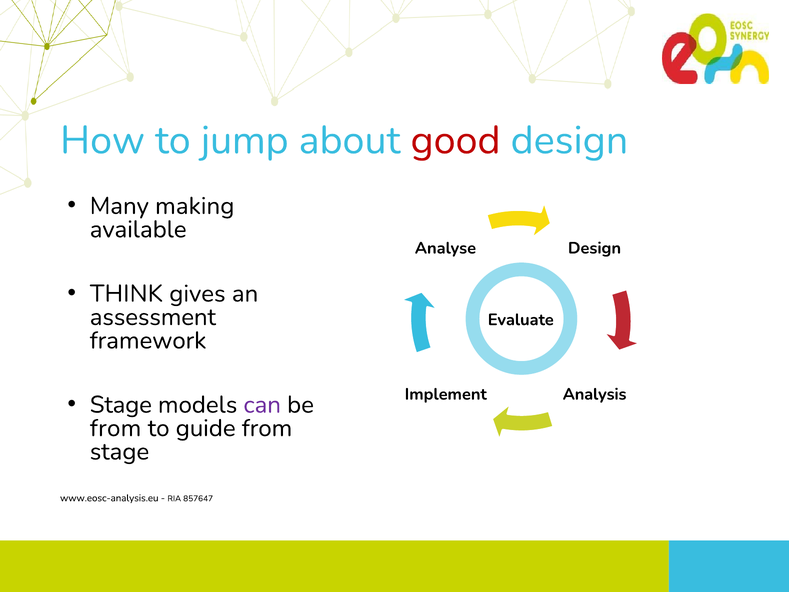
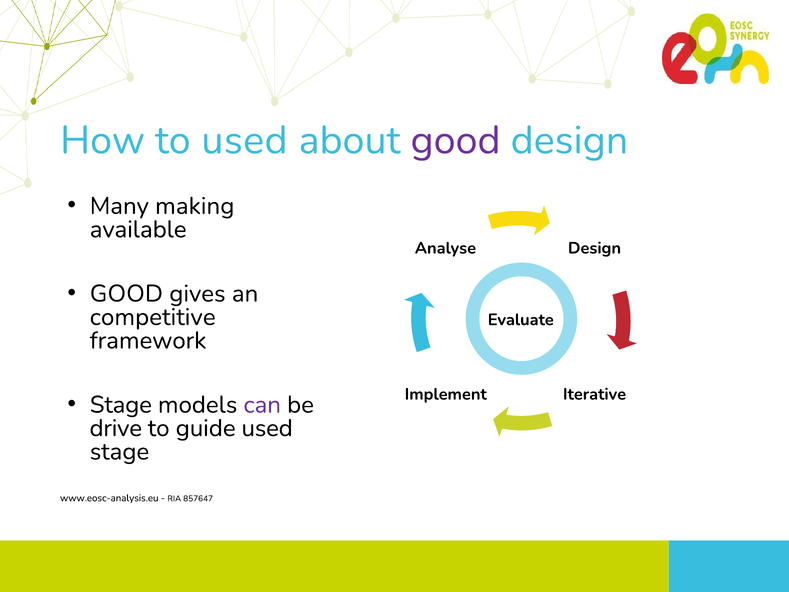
to jump: jump -> used
good at (456, 140) colour: red -> purple
THINK at (126, 293): THINK -> GOOD
assessment: assessment -> competitive
Analysis: Analysis -> Iterative
from at (116, 428): from -> drive
guide from: from -> used
